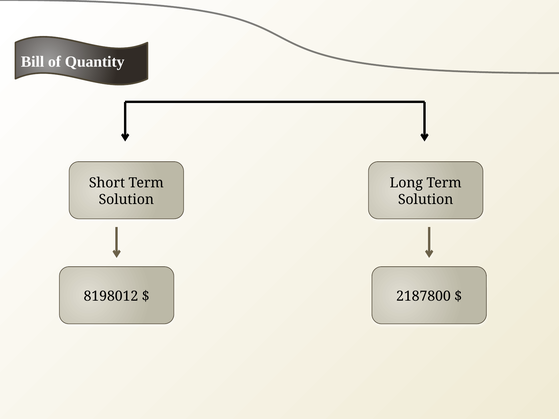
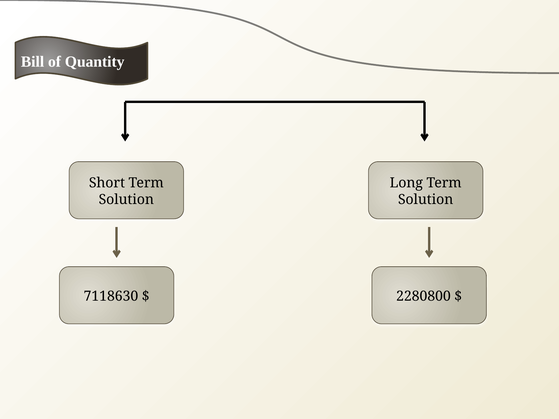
8198012: 8198012 -> 7118630
2187800: 2187800 -> 2280800
